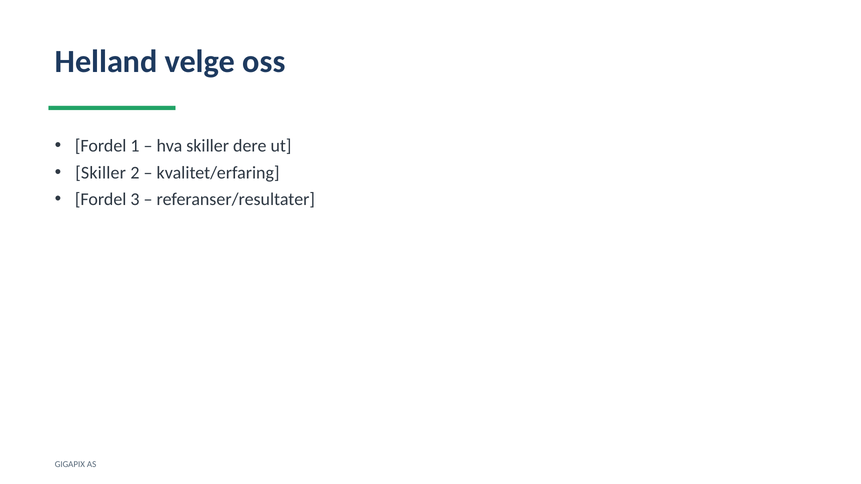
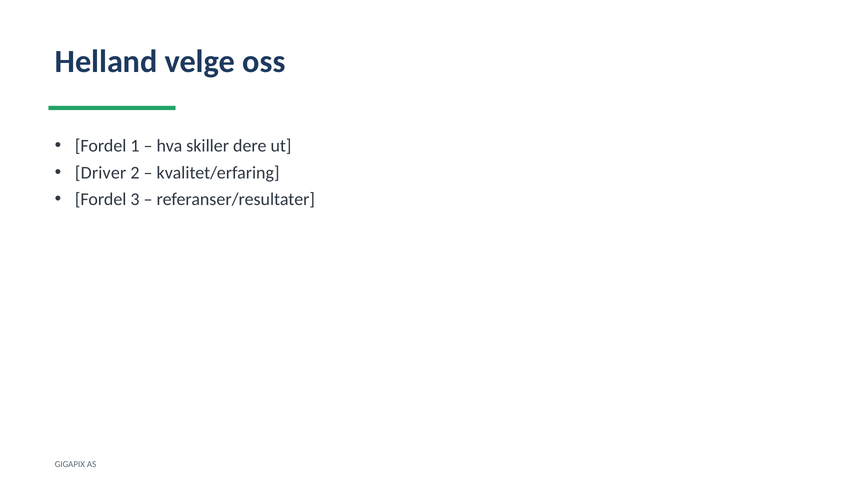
Skiller at (101, 173): Skiller -> Driver
